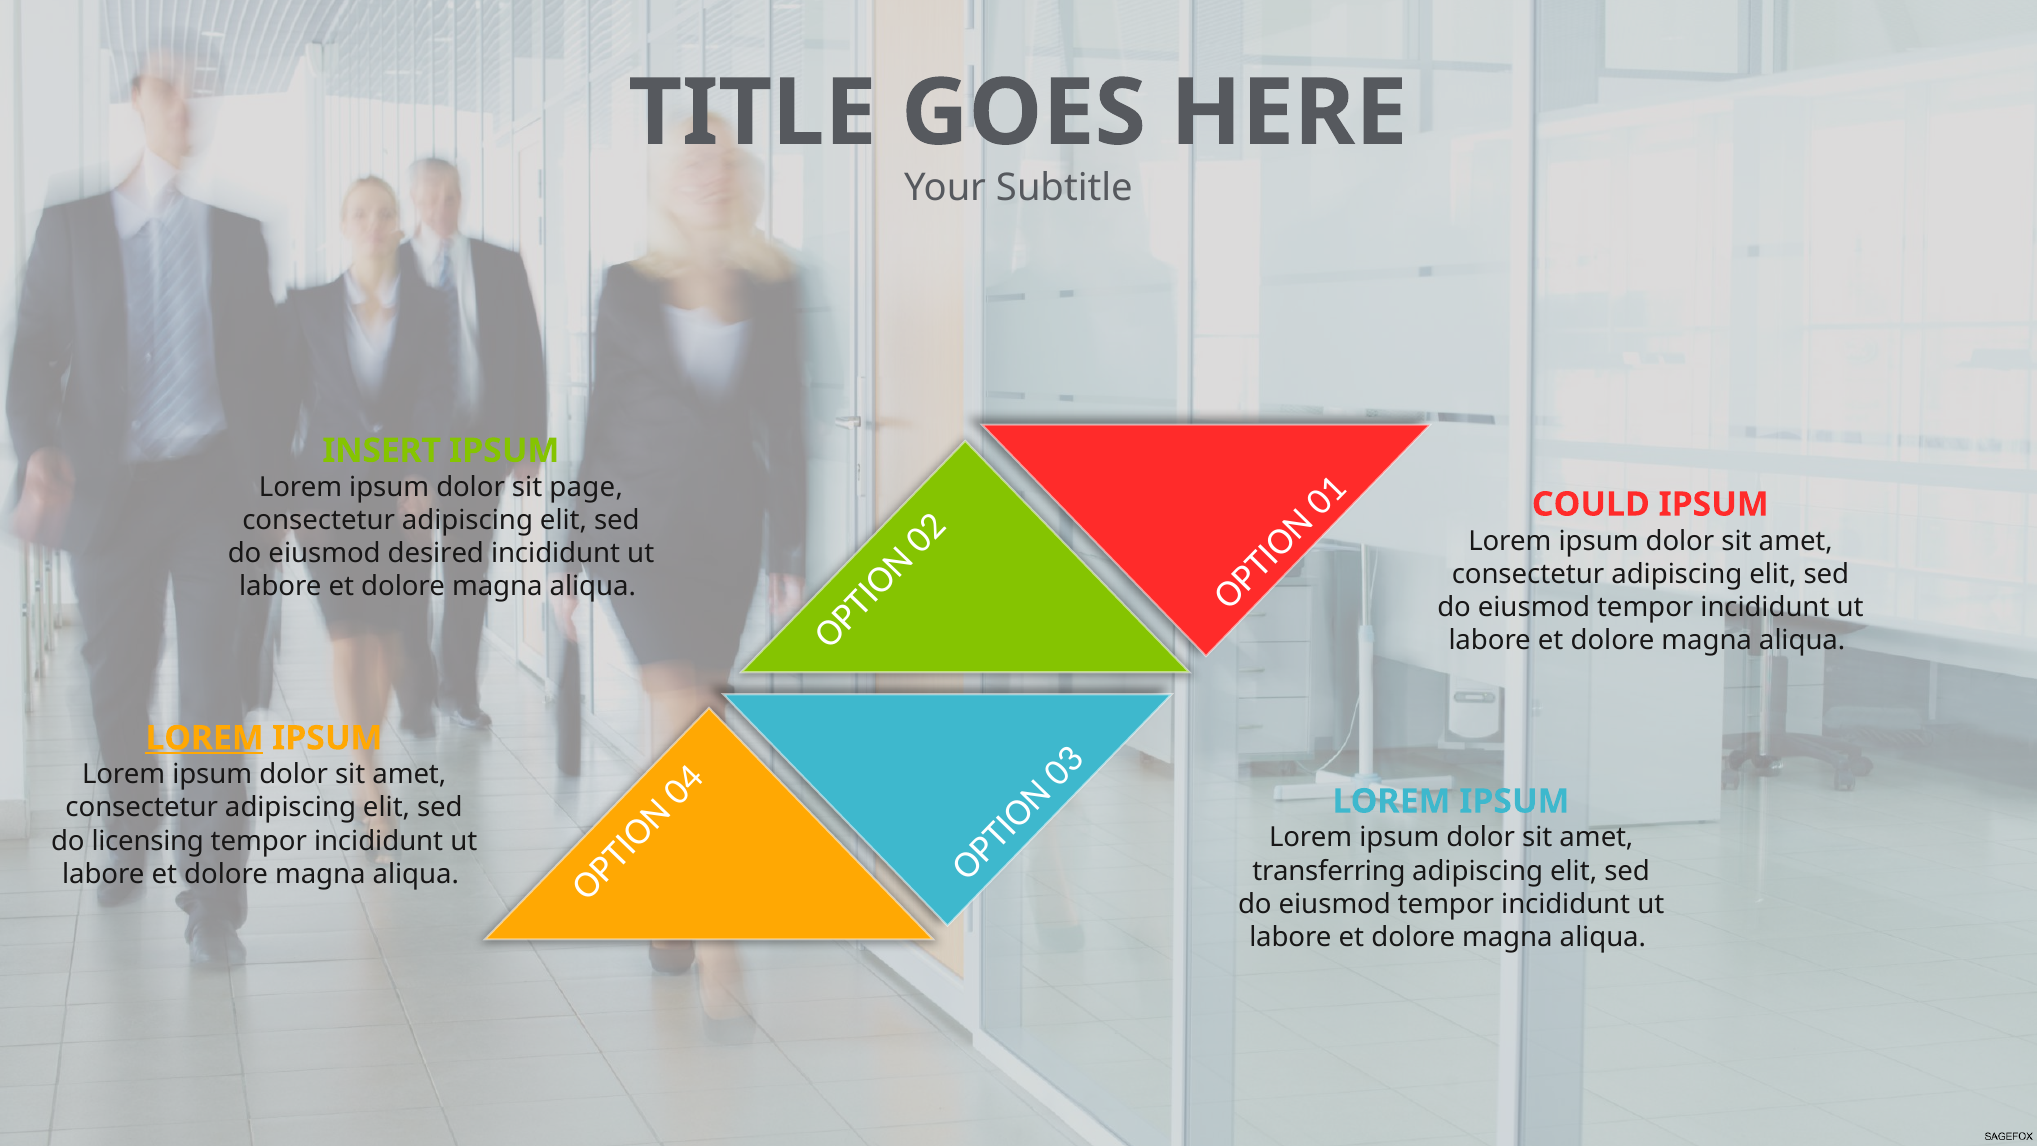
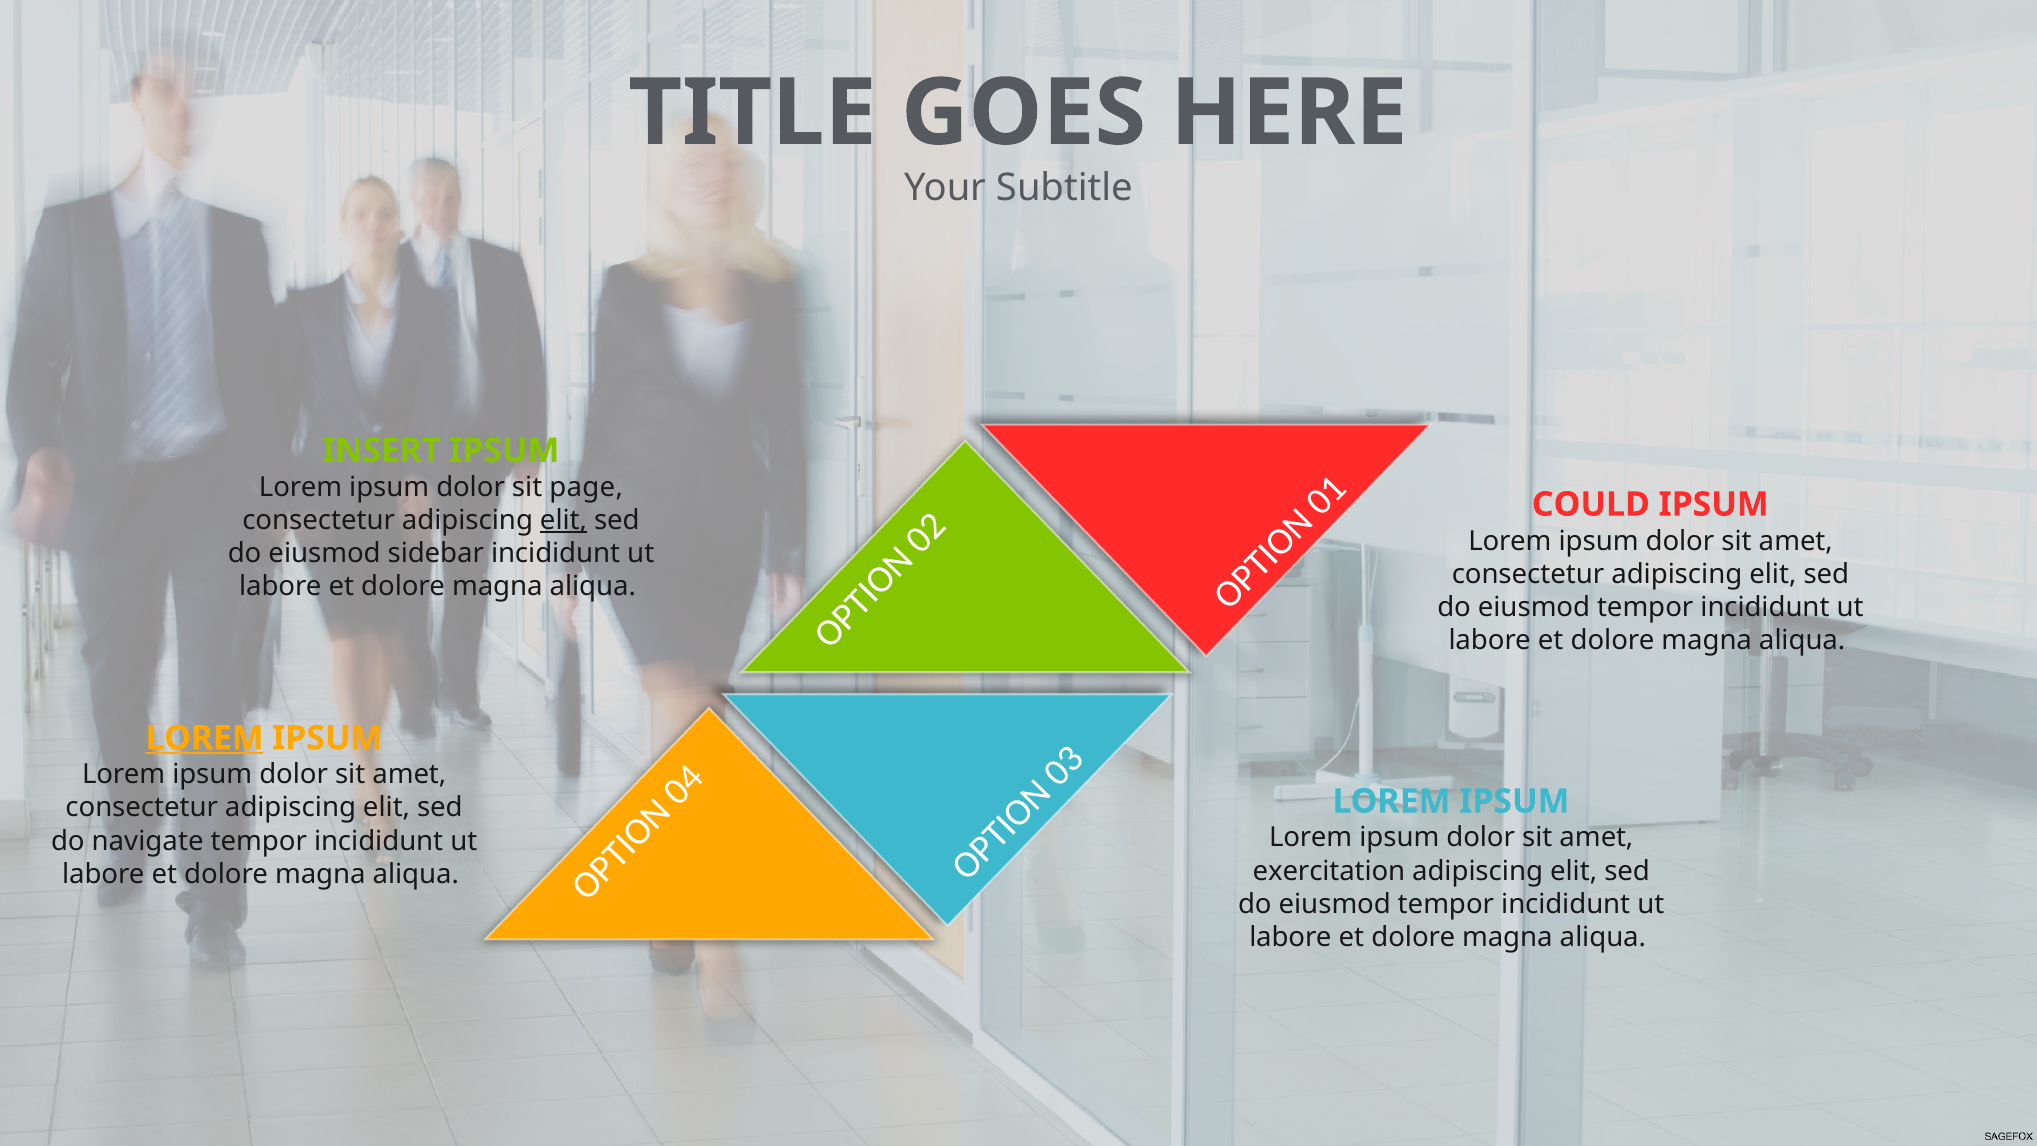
elit at (564, 520) underline: none -> present
desired: desired -> sidebar
licensing: licensing -> navigate
transferring: transferring -> exercitation
